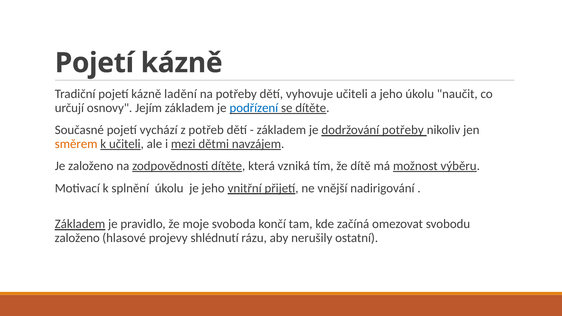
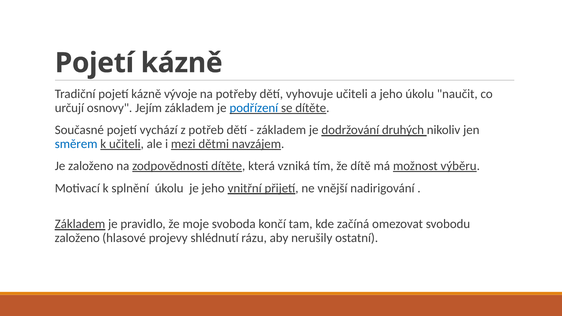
ladění: ladění -> vývoje
dodržování potřeby: potřeby -> druhých
směrem colour: orange -> blue
